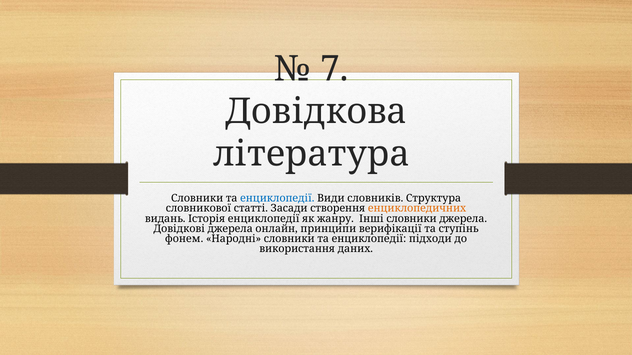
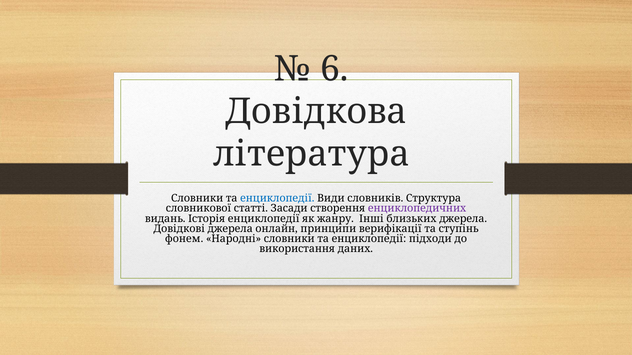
7: 7 -> 6
енциклопедичних colour: orange -> purple
Інші словники: словники -> близьких
